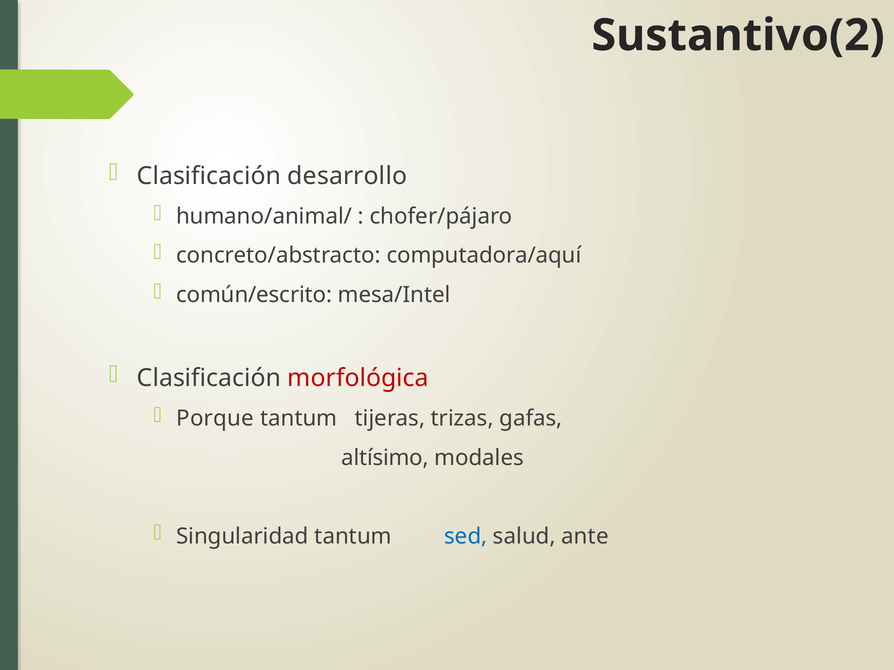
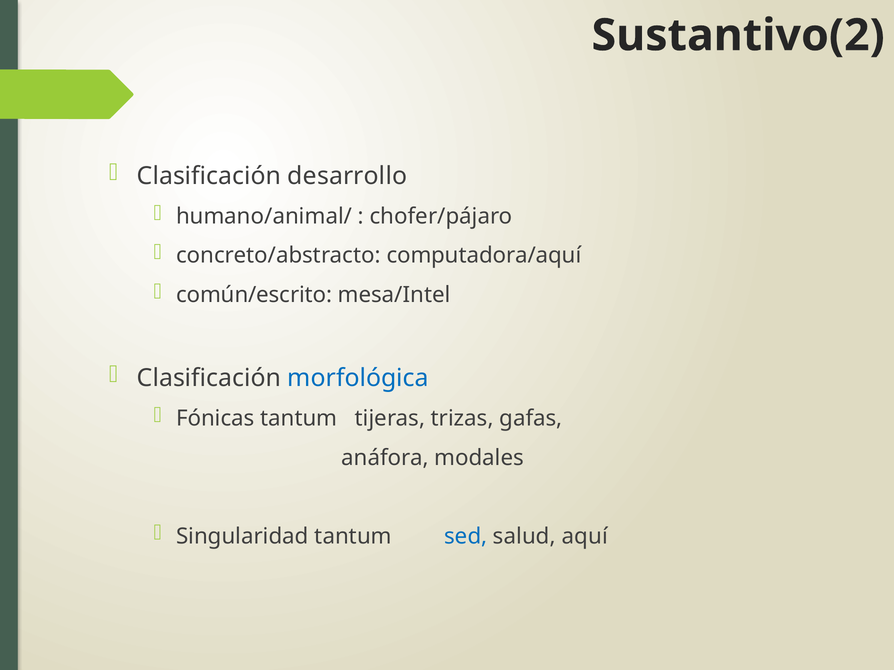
morfológica colour: red -> blue
Porque: Porque -> Fónicas
altísimo: altísimo -> anáfora
ante: ante -> aquí
